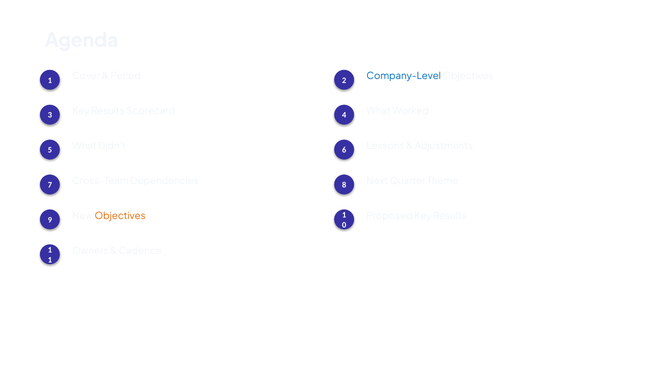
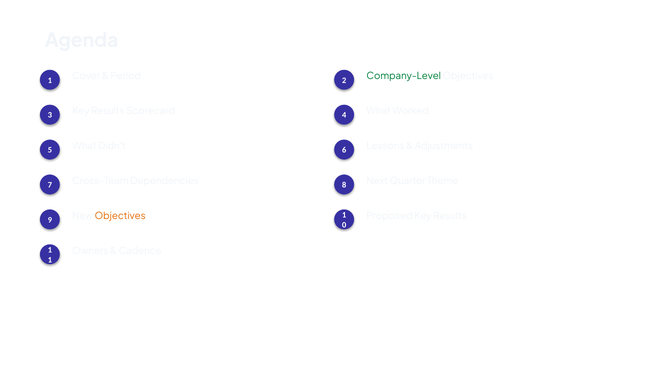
Company-Level colour: blue -> green
